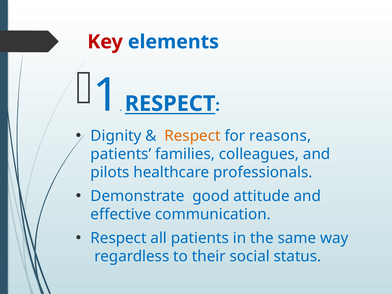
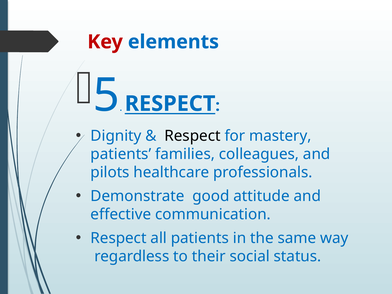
1: 1 -> 5
Respect at (192, 136) colour: orange -> black
reasons: reasons -> mastery
